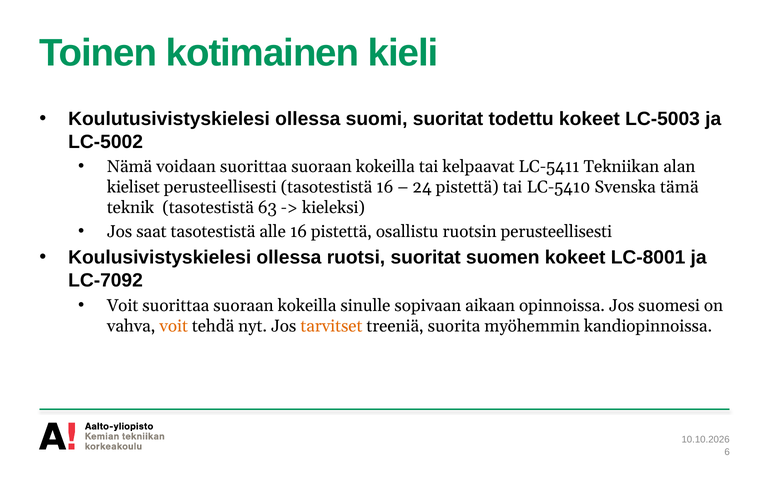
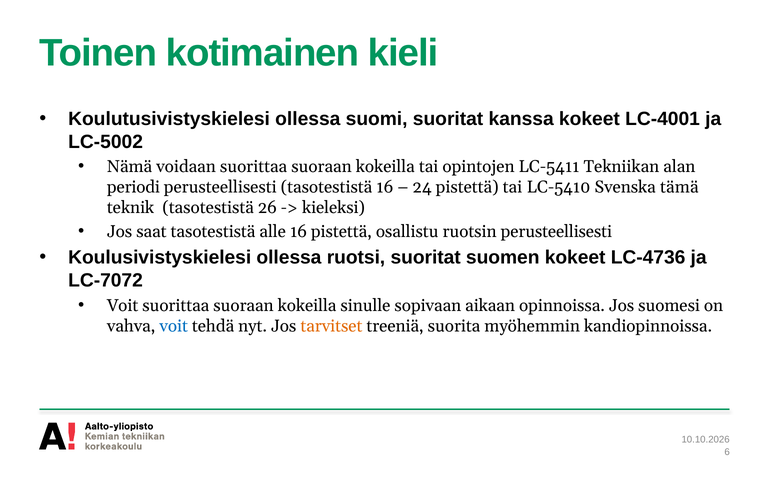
todettu: todettu -> kanssa
LC-5003: LC-5003 -> LC-4001
kelpaavat: kelpaavat -> opintojen
kieliset: kieliset -> periodi
63: 63 -> 26
LC-8001: LC-8001 -> LC-4736
LC-7092: LC-7092 -> LC-7072
voit at (174, 326) colour: orange -> blue
